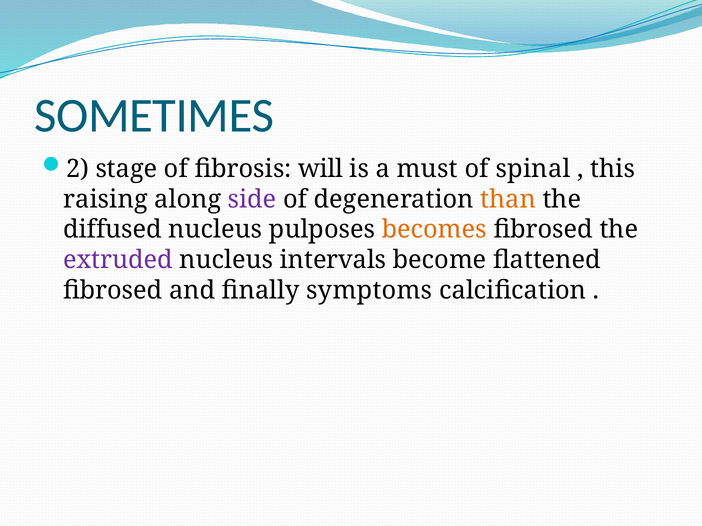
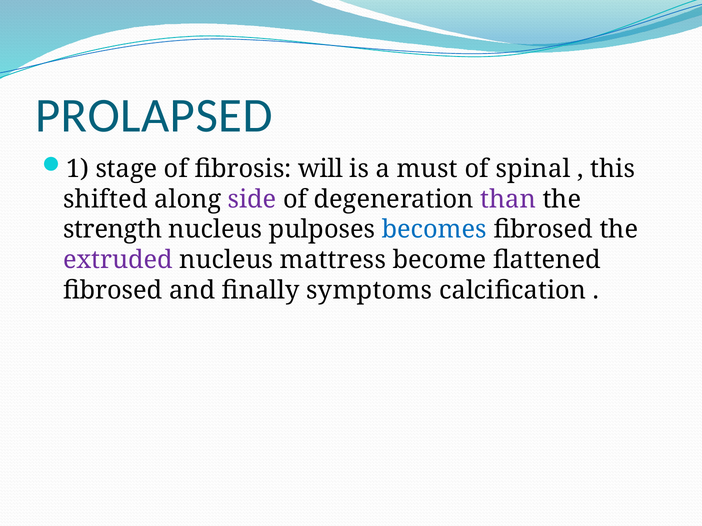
SOMETIMES: SOMETIMES -> PROLAPSED
2: 2 -> 1
raising: raising -> shifted
than colour: orange -> purple
diffused: diffused -> strength
becomes colour: orange -> blue
intervals: intervals -> mattress
